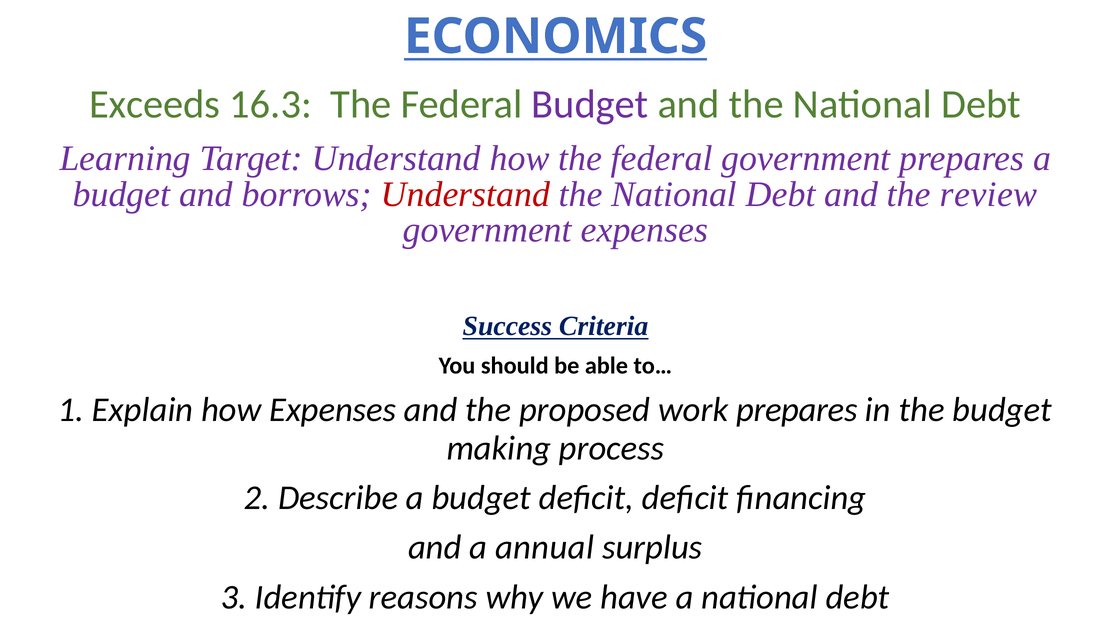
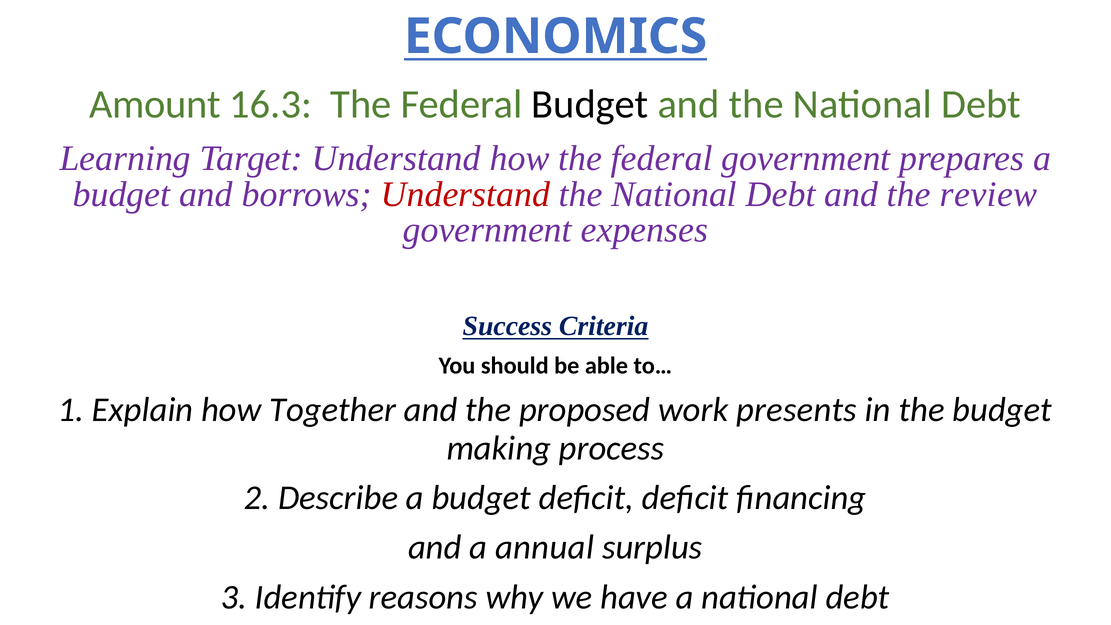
Exceeds: Exceeds -> Amount
Budget at (590, 104) colour: purple -> black
how Expenses: Expenses -> Together
work prepares: prepares -> presents
